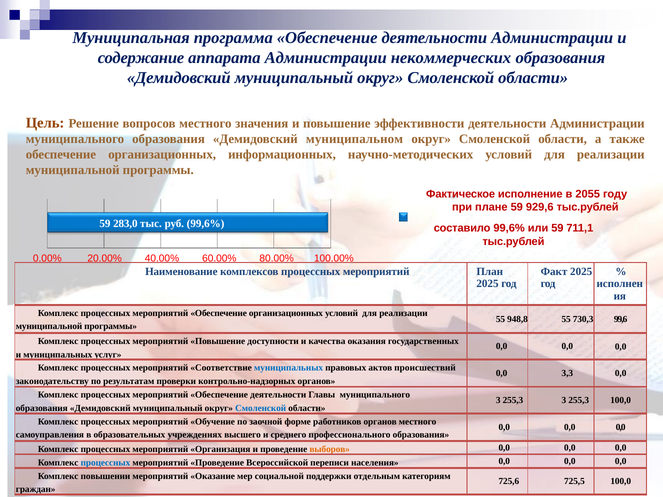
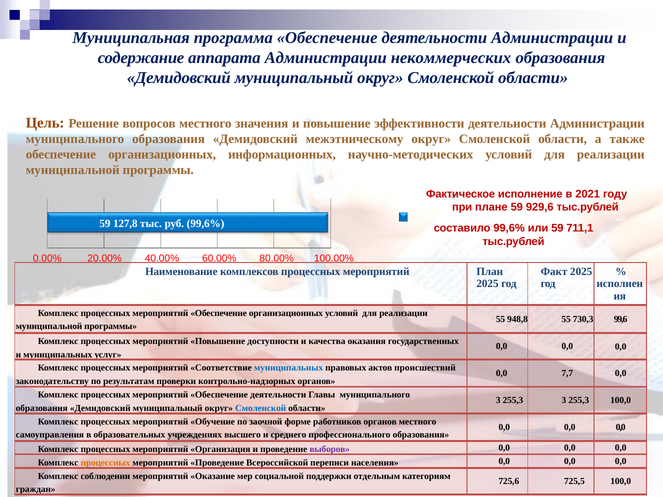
муниципальном: муниципальном -> межэтническому
2055: 2055 -> 2021
283,0: 283,0 -> 127,8
3,3: 3,3 -> 7,7
выборов colour: orange -> purple
процессных at (105, 463) colour: blue -> orange
повышении: повышении -> соблюдении
